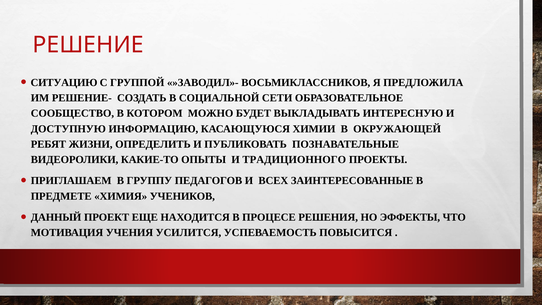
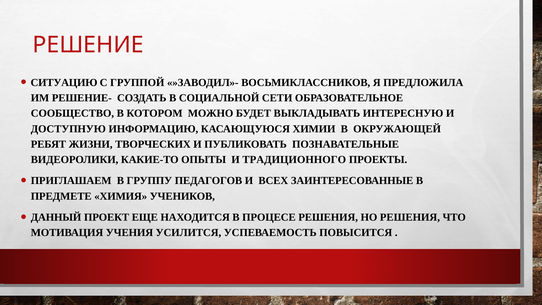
ОПРЕДЕЛИТЬ: ОПРЕДЕЛИТЬ -> ТВОРЧЕСКИХ
НО ЭФФЕКТЫ: ЭФФЕКТЫ -> РЕШЕНИЯ
